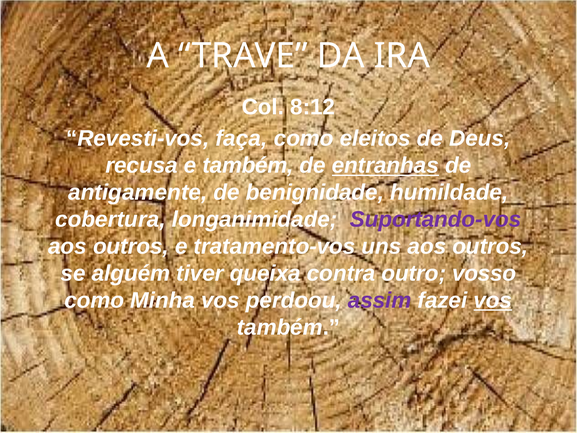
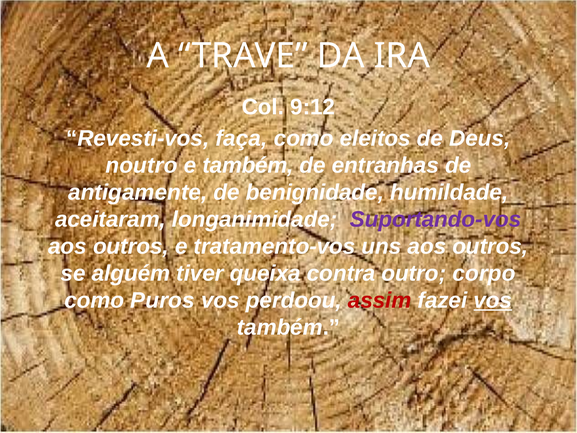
8:12: 8:12 -> 9:12
recusa: recusa -> noutro
entranhas underline: present -> none
cobertura: cobertura -> aceitaram
vosso: vosso -> corpo
Minha: Minha -> Puros
assim colour: purple -> red
